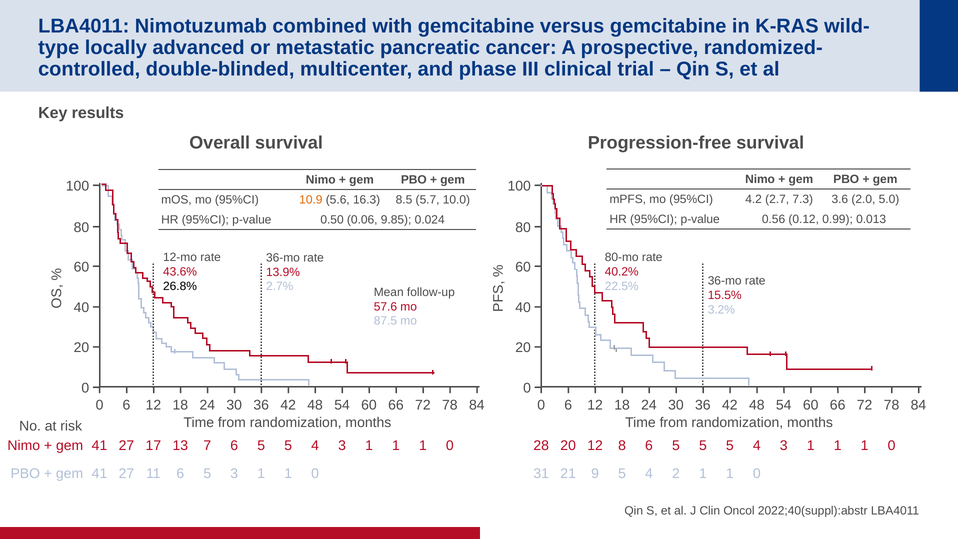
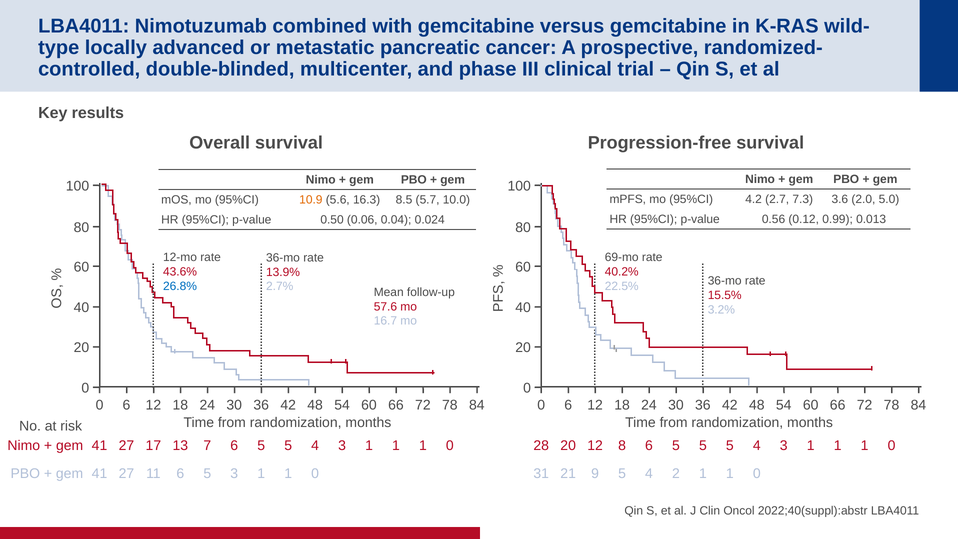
9.85: 9.85 -> 0.04
80-mo: 80-mo -> 69-mo
26.8% colour: black -> blue
87.5: 87.5 -> 16.7
